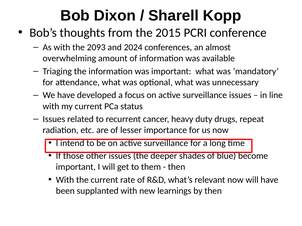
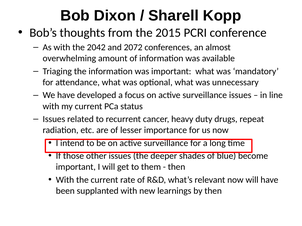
2093: 2093 -> 2042
2024: 2024 -> 2072
